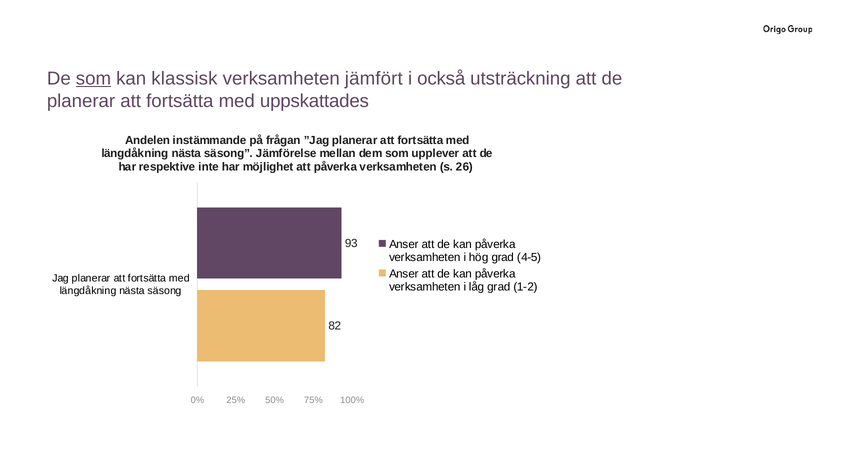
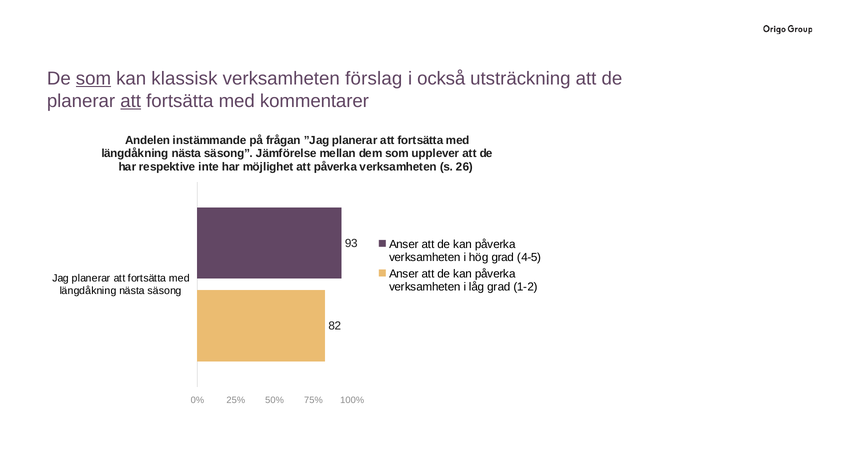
jämfört: jämfört -> förslag
att at (131, 101) underline: none -> present
uppskattades: uppskattades -> kommentarer
